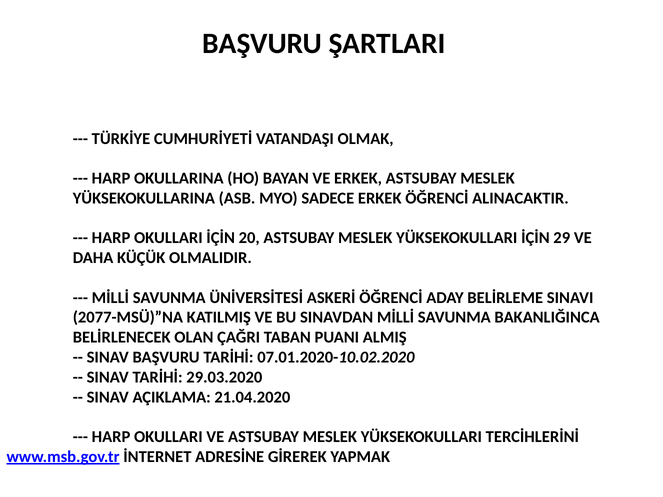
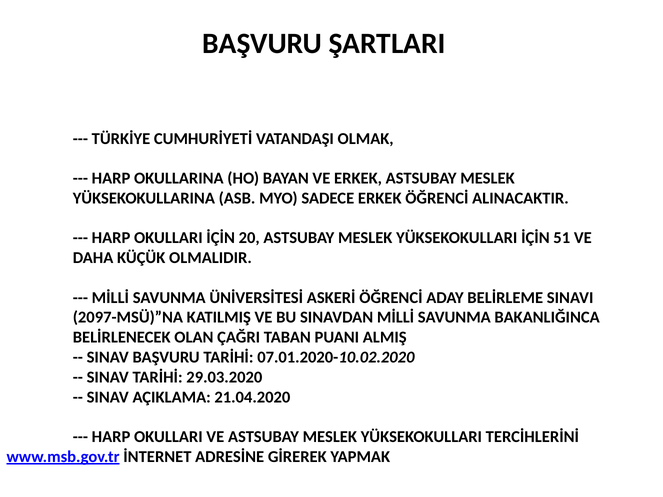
29: 29 -> 51
2077-MSÜ)”NA: 2077-MSÜ)”NA -> 2097-MSÜ)”NA
